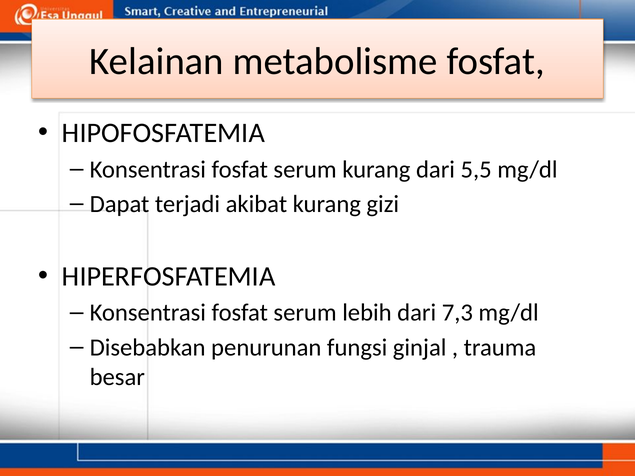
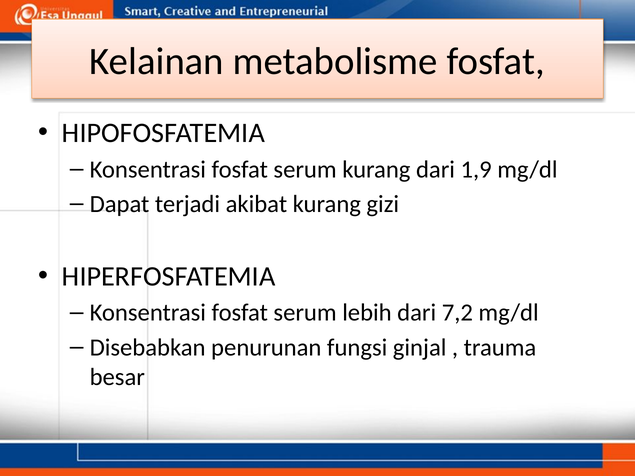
5,5: 5,5 -> 1,9
7,3: 7,3 -> 7,2
